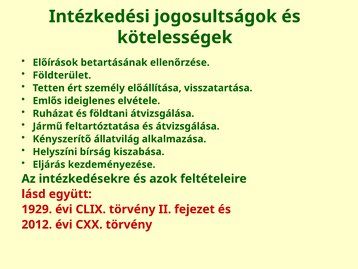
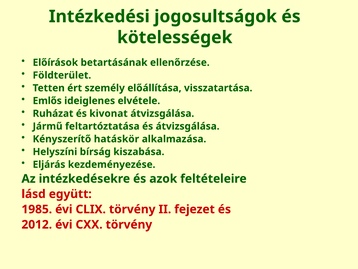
földtani: földtani -> kivonat
állatvilág: állatvilág -> hatáskör
1929: 1929 -> 1985
